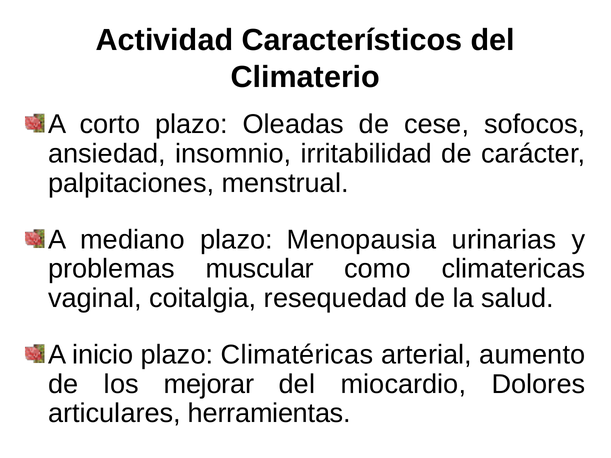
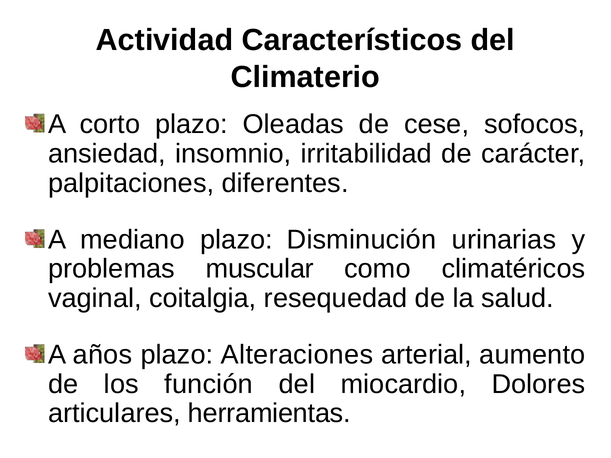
menstrual: menstrual -> diferentes
Menopausia: Menopausia -> Disminución
climatericas: climatericas -> climatéricos
inicio: inicio -> años
Climatéricas: Climatéricas -> Alteraciones
mejorar: mejorar -> función
